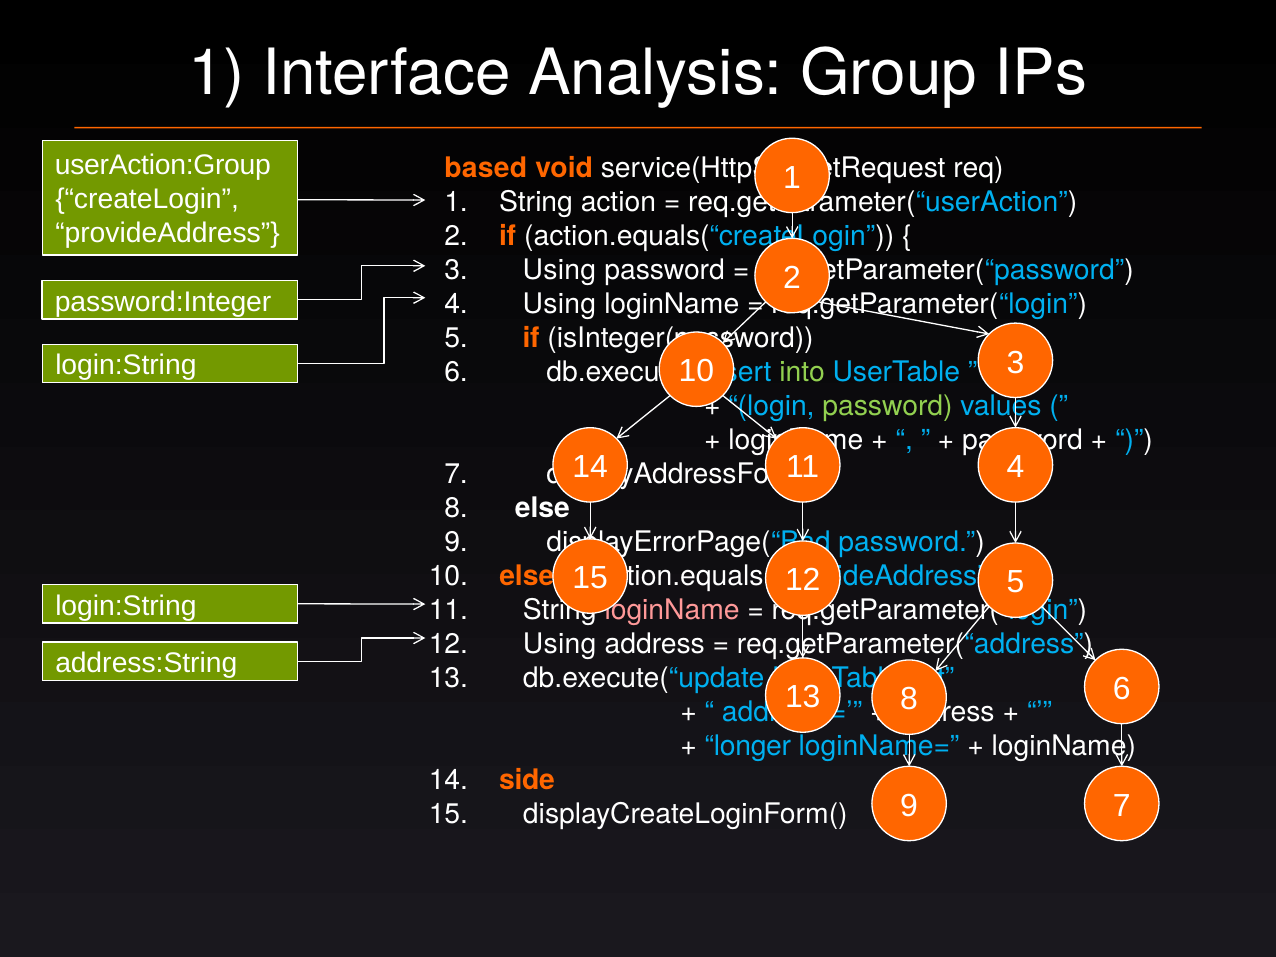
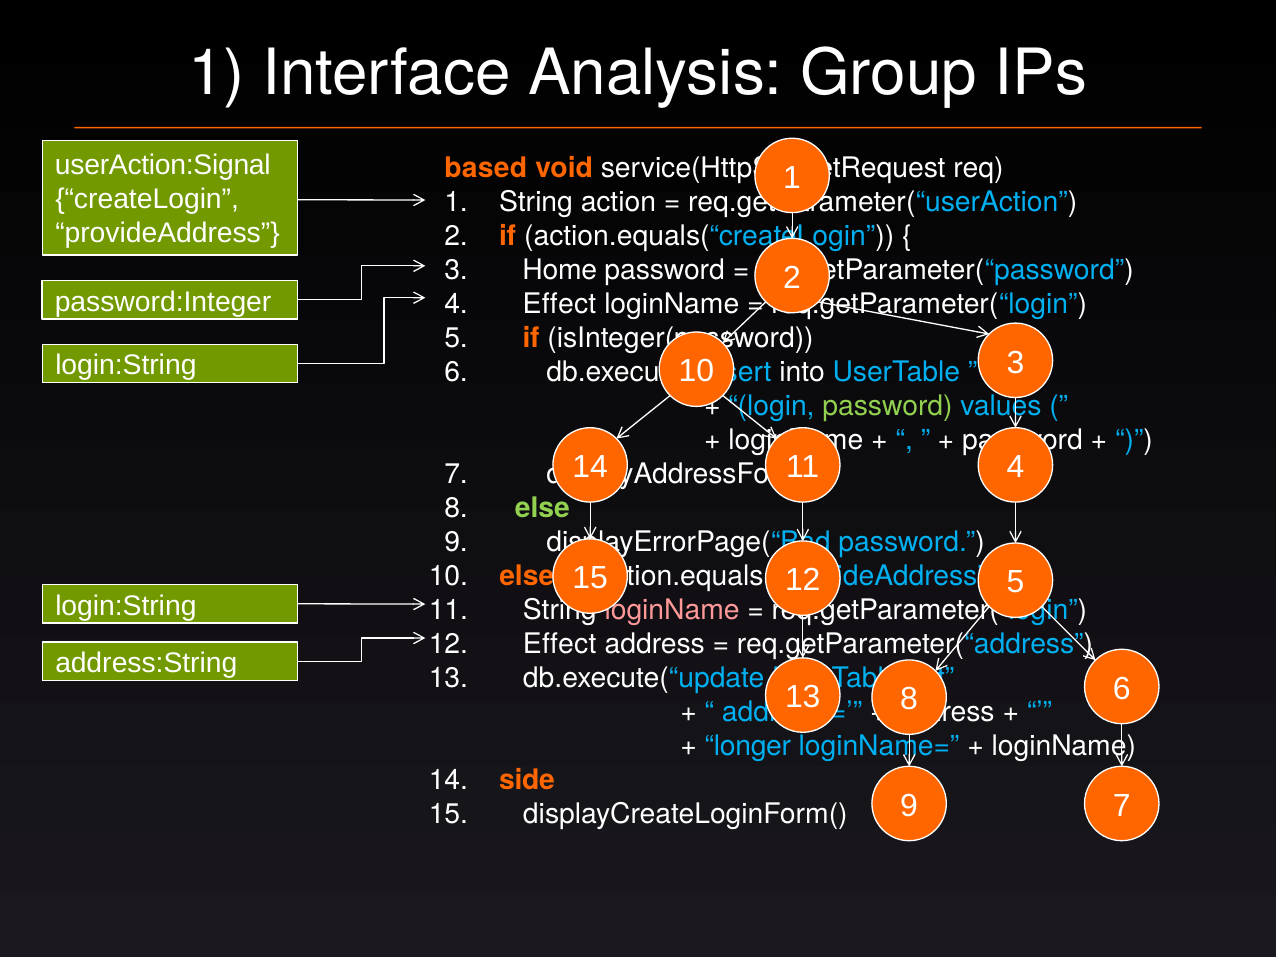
userAction:Group: userAction:Group -> userAction:Signal
3 Using: Using -> Home
4 Using: Using -> Effect
into colour: light green -> white
else at (542, 508) colour: white -> light green
12 Using: Using -> Effect
